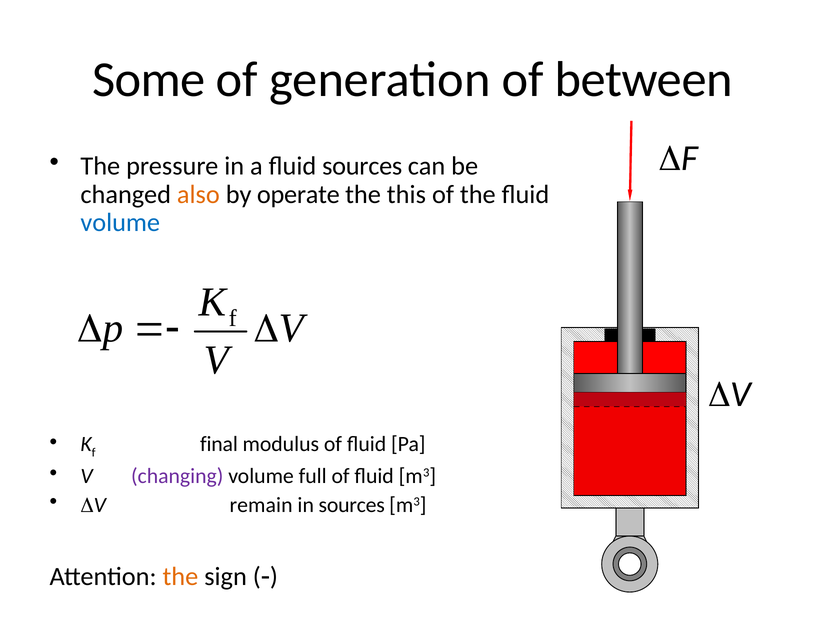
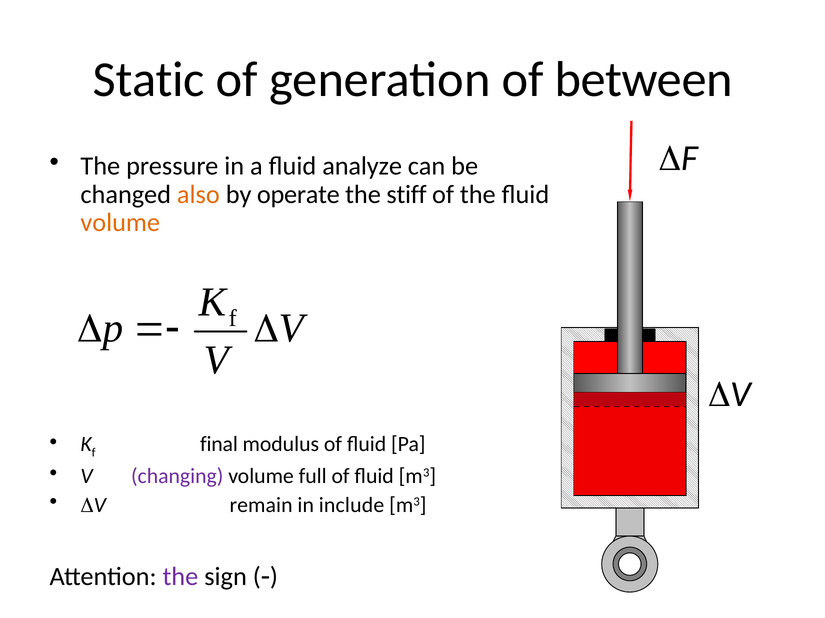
Some: Some -> Static
fluid sources: sources -> analyze
this: this -> stiff
volume at (120, 223) colour: blue -> orange
in sources: sources -> include
the at (180, 577) colour: orange -> purple
